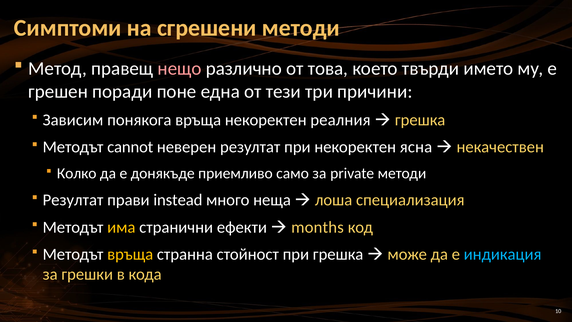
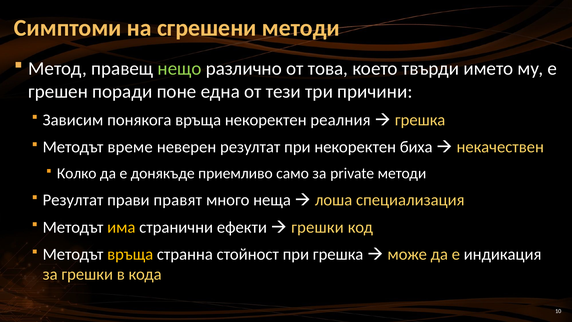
нещо colour: pink -> light green
cannot: cannot -> време
ясна: ясна -> биха
instead: instead -> правят
months at (317, 227): months -> грешки
индикация colour: light blue -> white
